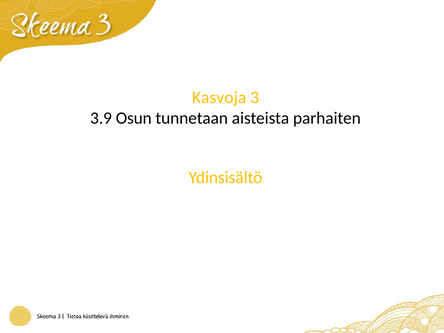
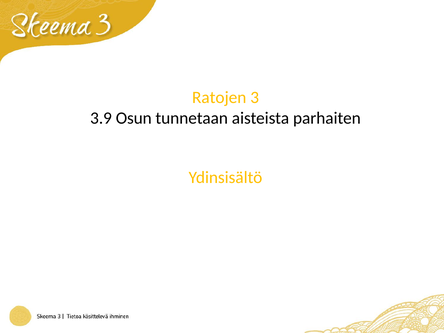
Kasvoja: Kasvoja -> Ratojen
